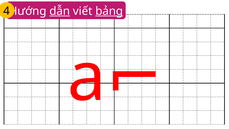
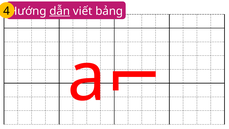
bảng underline: present -> none
